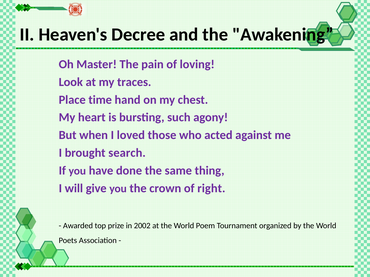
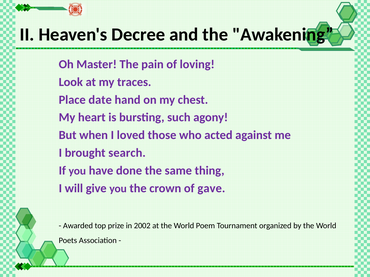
time: time -> date
right: right -> gave
